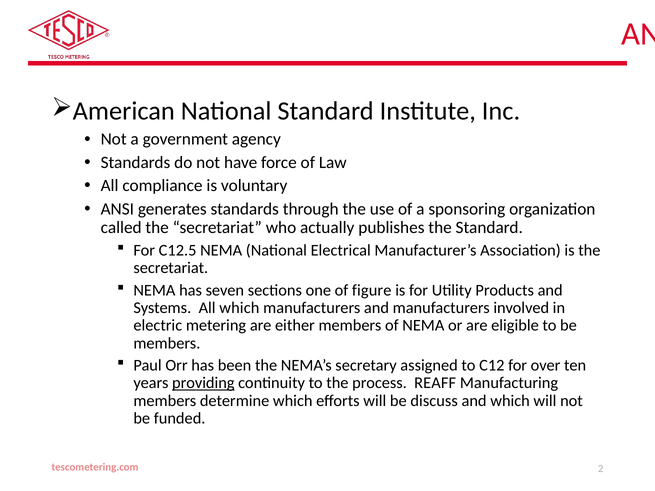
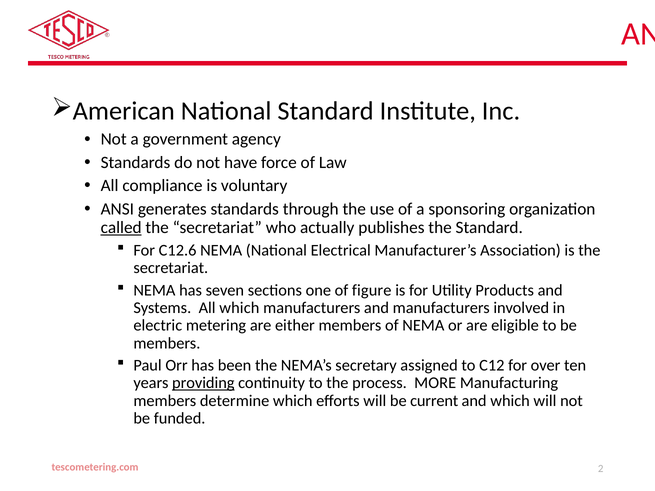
called underline: none -> present
C12.5: C12.5 -> C12.6
REAFF: REAFF -> MORE
discuss: discuss -> current
